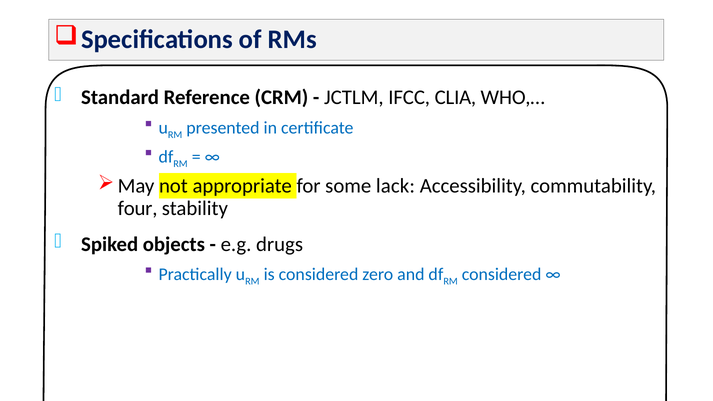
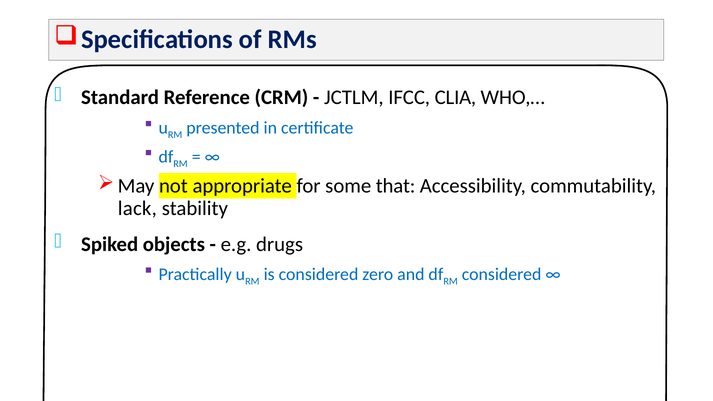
lack: lack -> that
four: four -> lack
